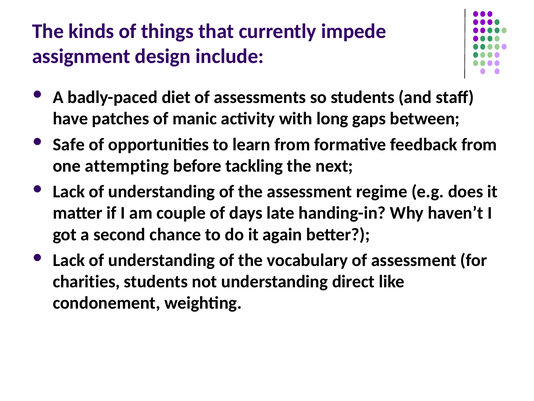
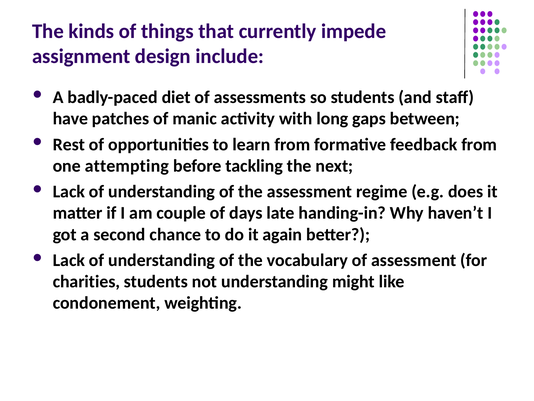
Safe: Safe -> Rest
direct: direct -> might
